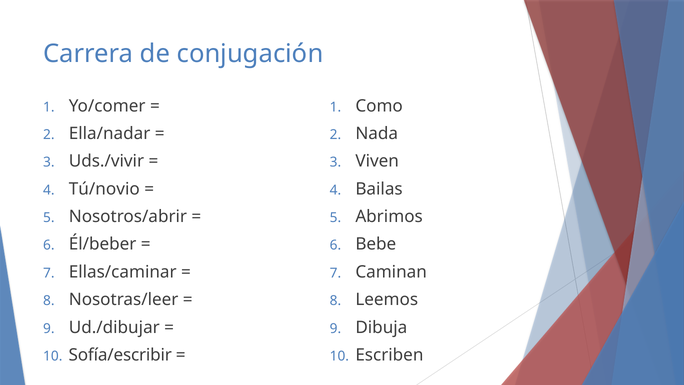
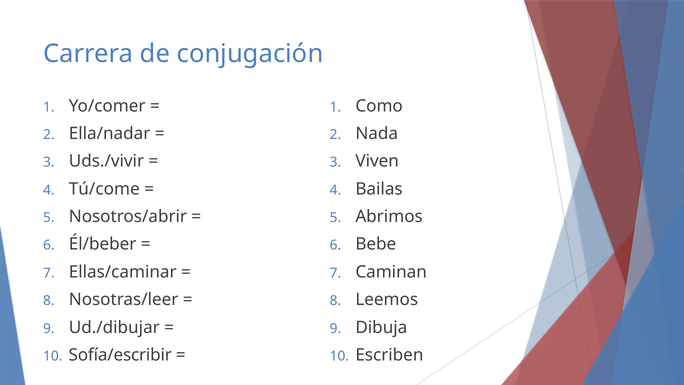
Tú/novio: Tú/novio -> Tú/come
